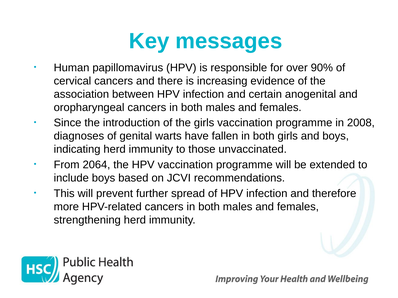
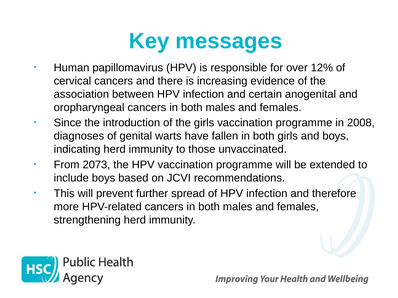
90%: 90% -> 12%
2064: 2064 -> 2073
